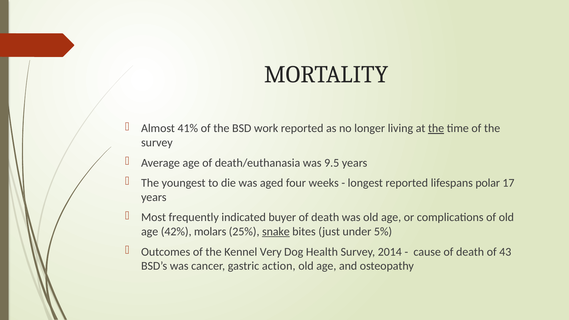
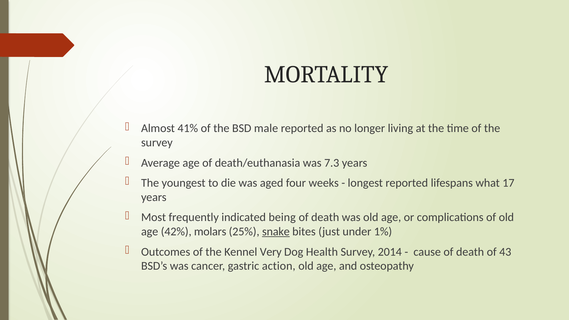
work: work -> male
the at (436, 128) underline: present -> none
9.5: 9.5 -> 7.3
polar: polar -> what
buyer: buyer -> being
5%: 5% -> 1%
